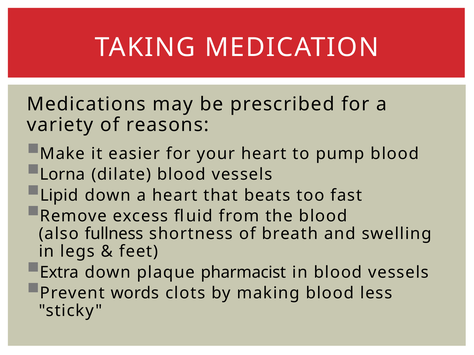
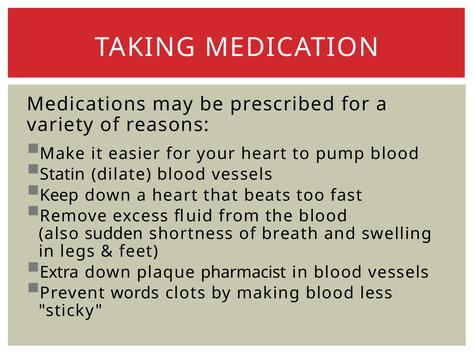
Lorna: Lorna -> Statin
Lipid: Lipid -> Keep
fullness: fullness -> sudden
